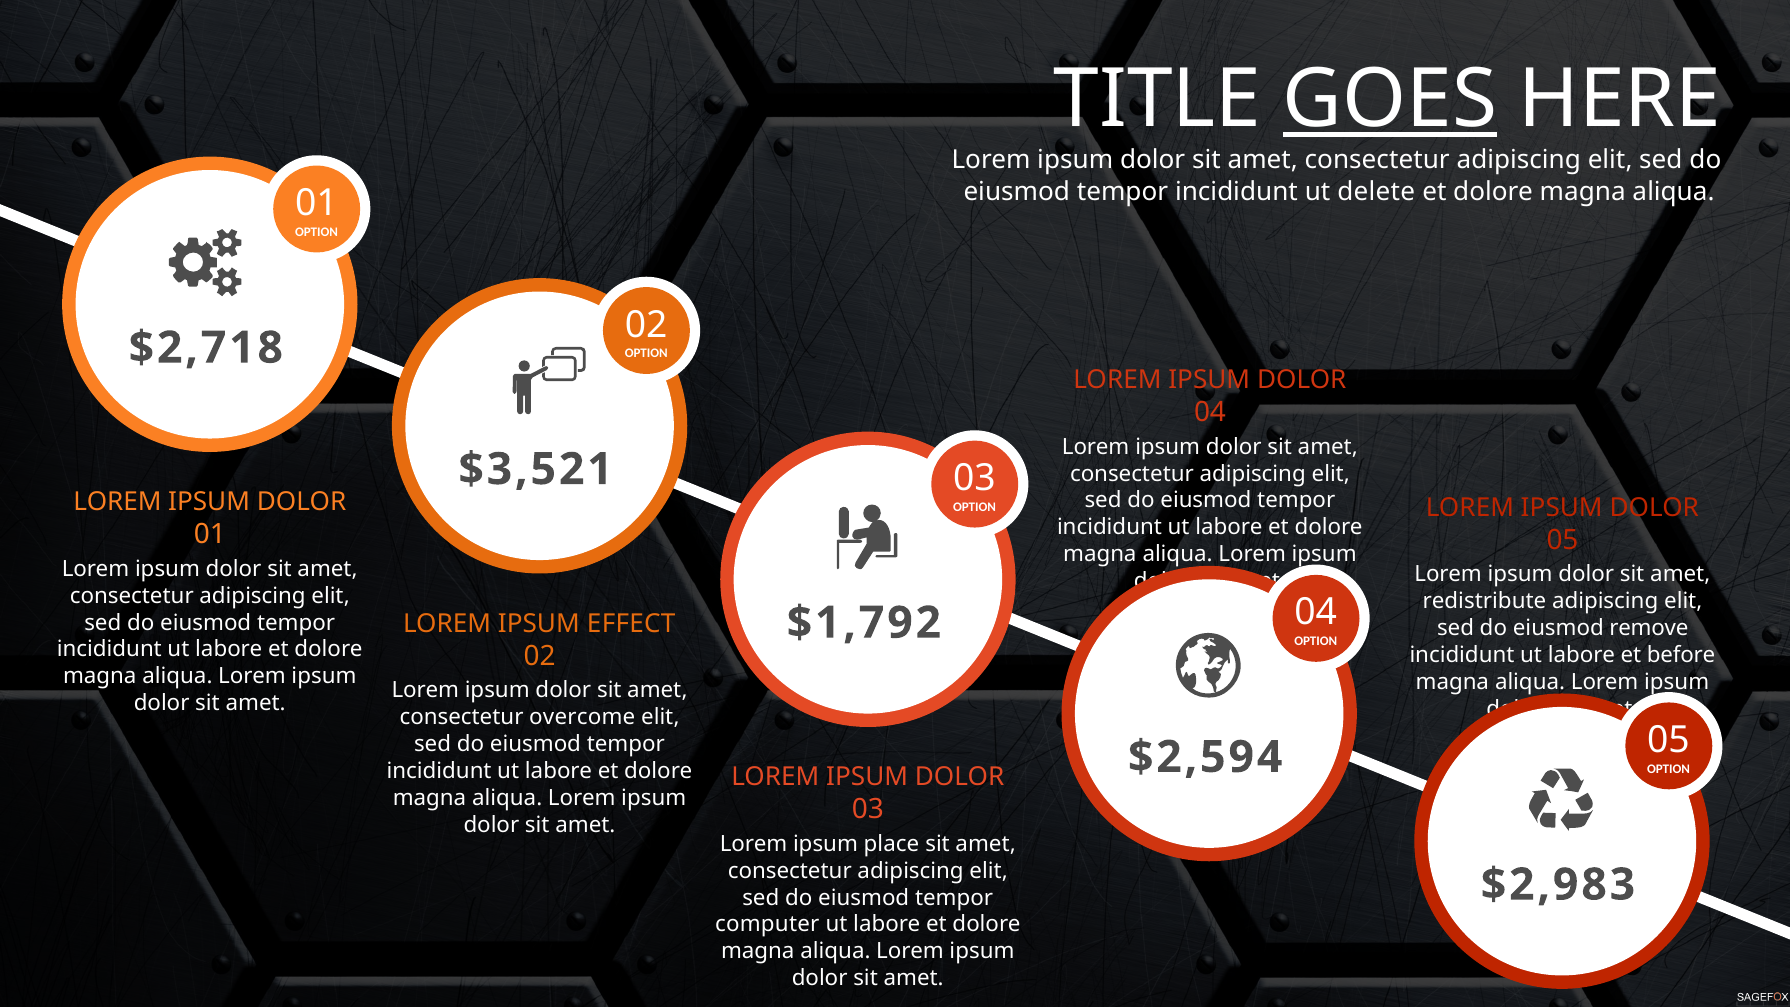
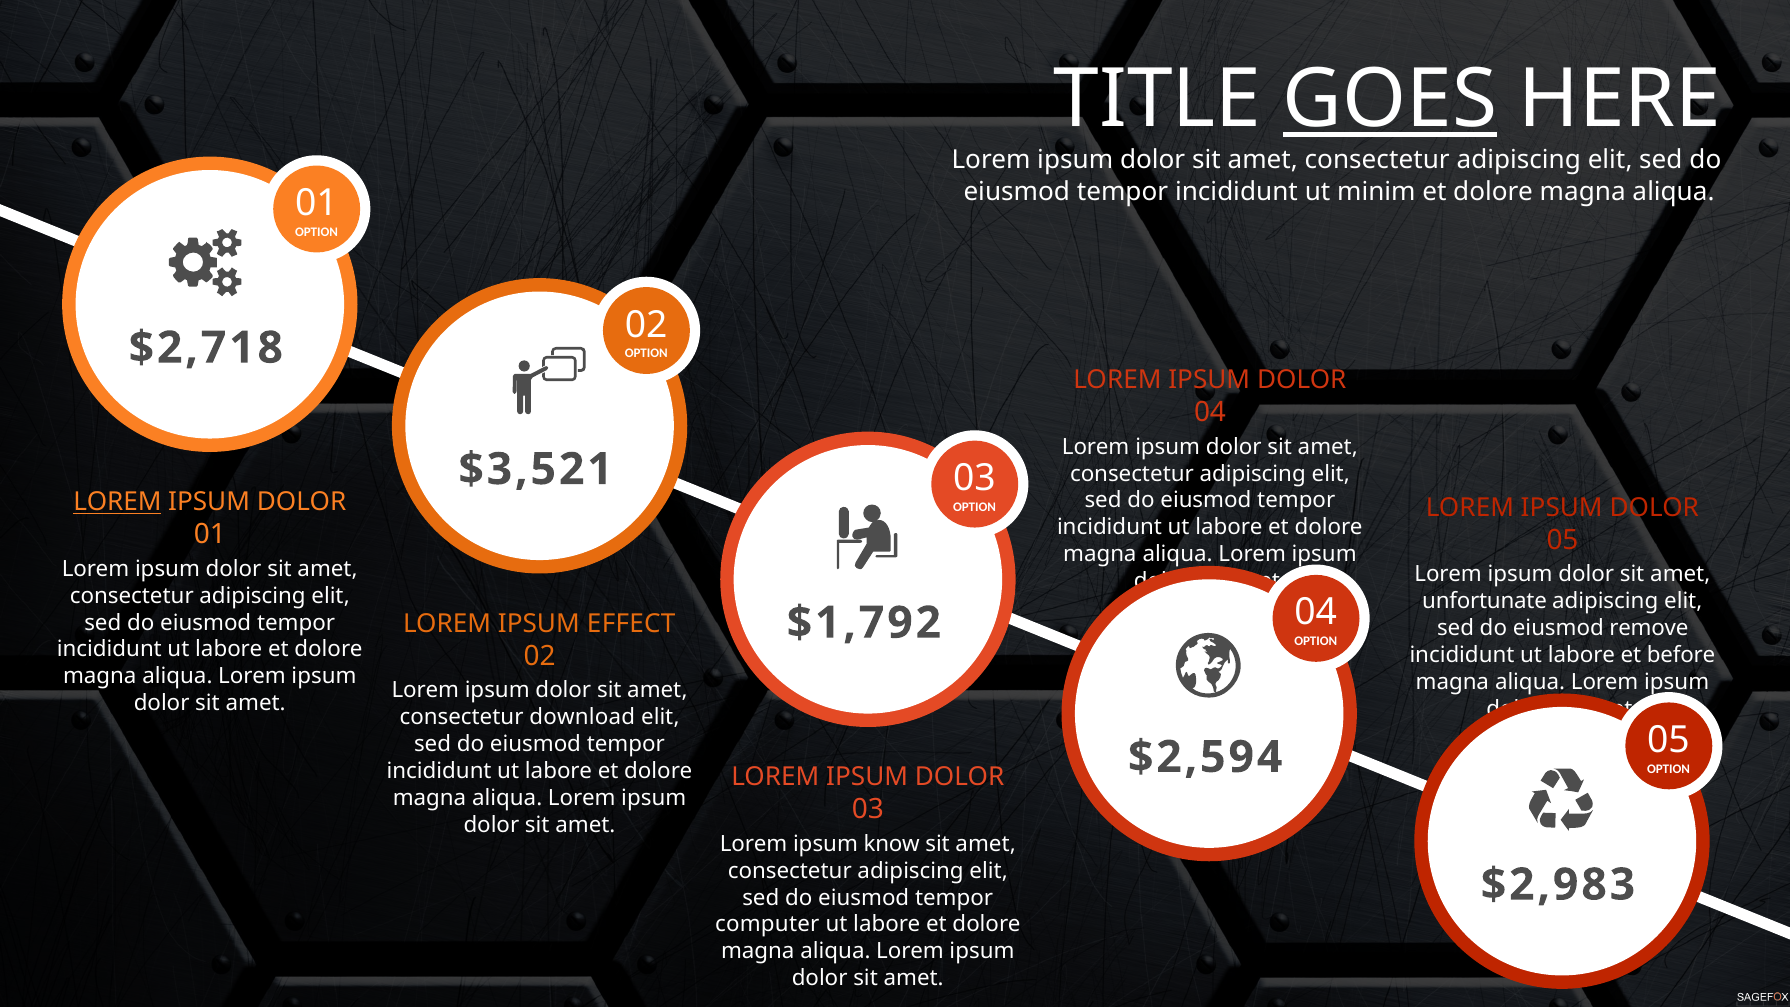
delete: delete -> minim
LOREM at (117, 502) underline: none -> present
redistribute: redistribute -> unfortunate
overcome: overcome -> download
place: place -> know
